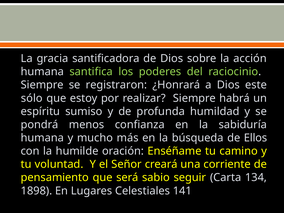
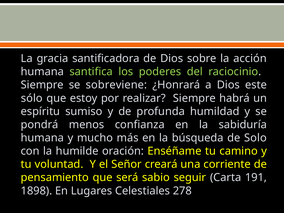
registraron: registraron -> sobreviene
Ellos: Ellos -> Solo
134: 134 -> 191
141: 141 -> 278
